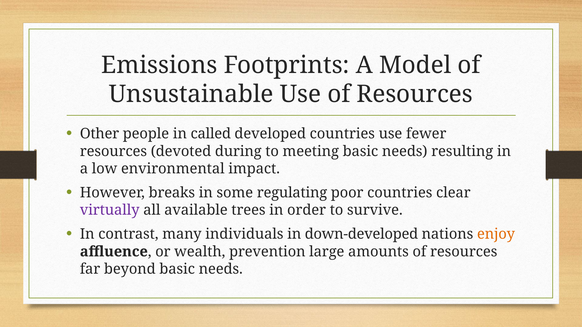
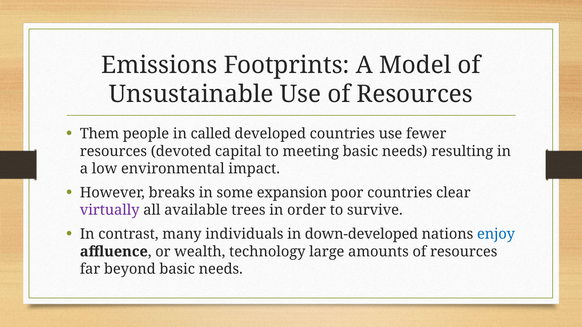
Other: Other -> Them
during: during -> capital
regulating: regulating -> expansion
enjoy colour: orange -> blue
prevention: prevention -> technology
